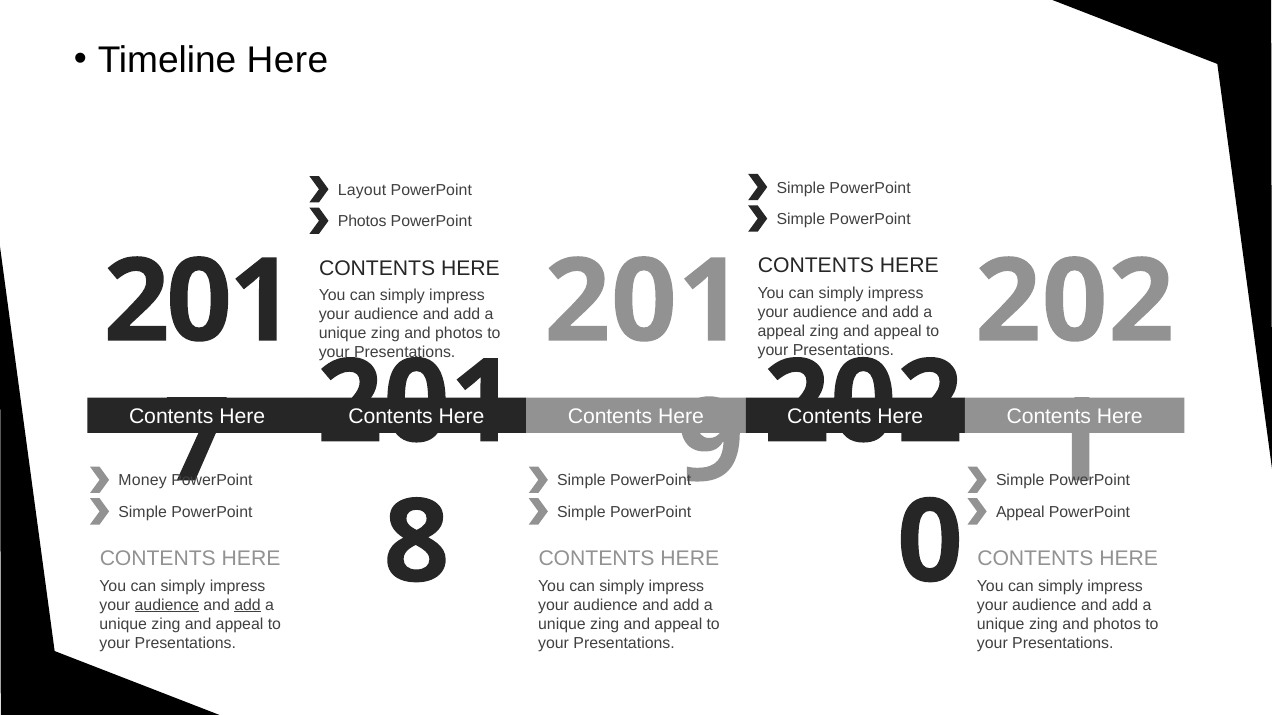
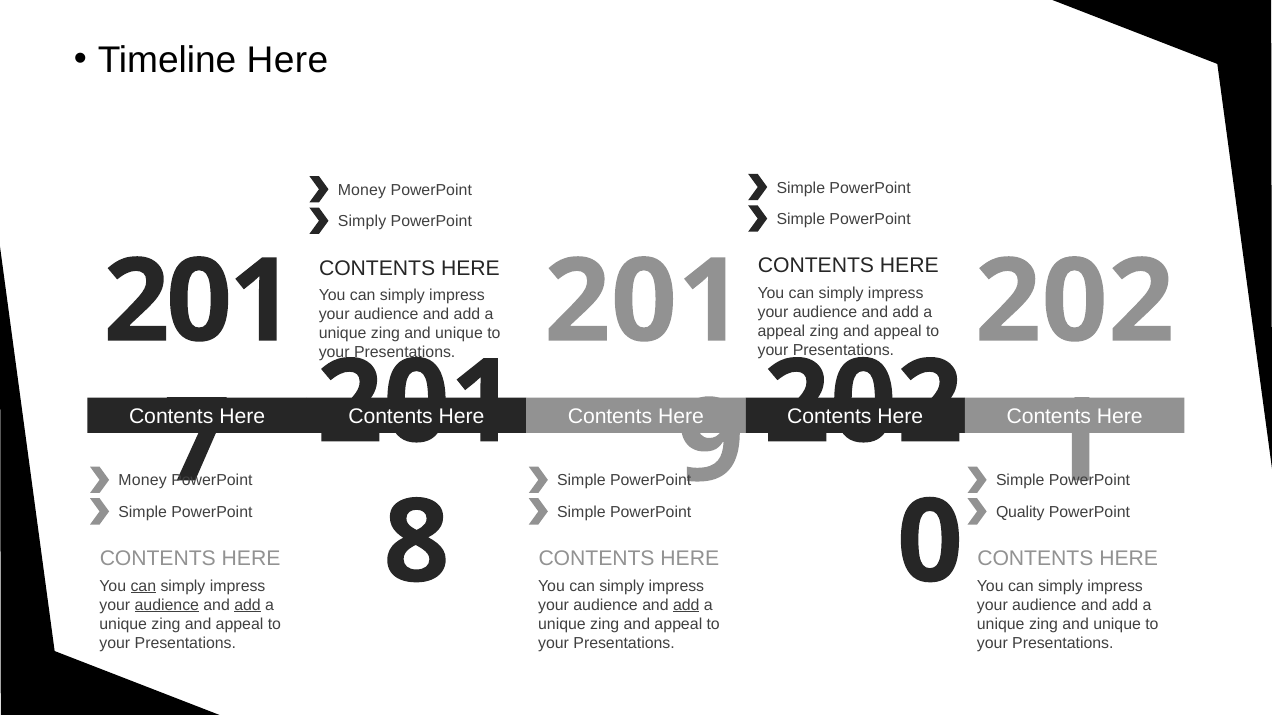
Layout at (362, 190): Layout -> Money
Photos at (362, 222): Photos -> Simply
photos at (459, 334): photos -> unique
Appeal at (1020, 513): Appeal -> Quality
can at (143, 586) underline: none -> present
add at (686, 605) underline: none -> present
photos at (1117, 624): photos -> unique
